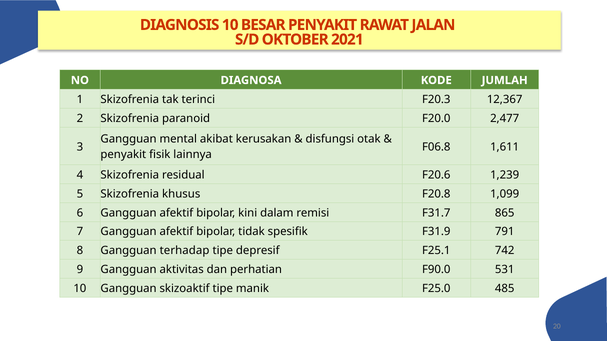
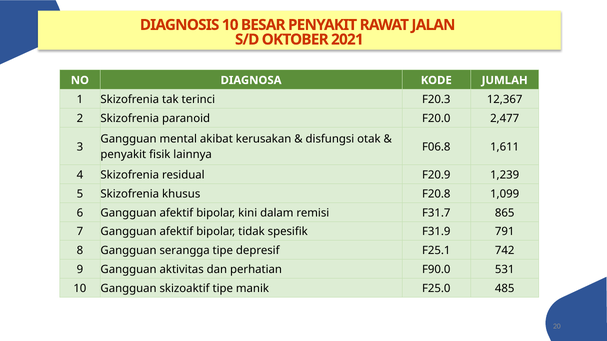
F20.6: F20.6 -> F20.9
terhadap: terhadap -> serangga
